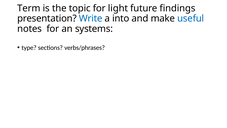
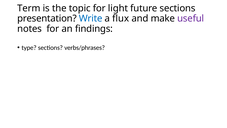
future findings: findings -> sections
into: into -> flux
useful colour: blue -> purple
systems: systems -> findings
